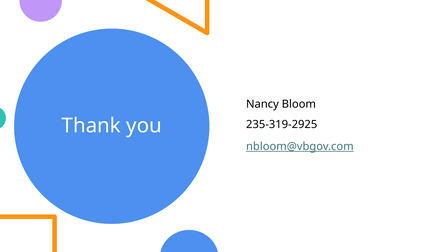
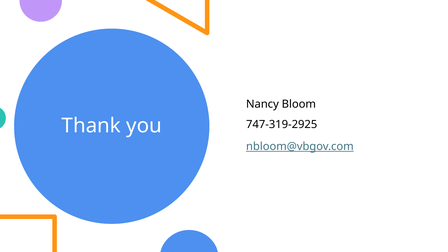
235-319-2925: 235-319-2925 -> 747-319-2925
